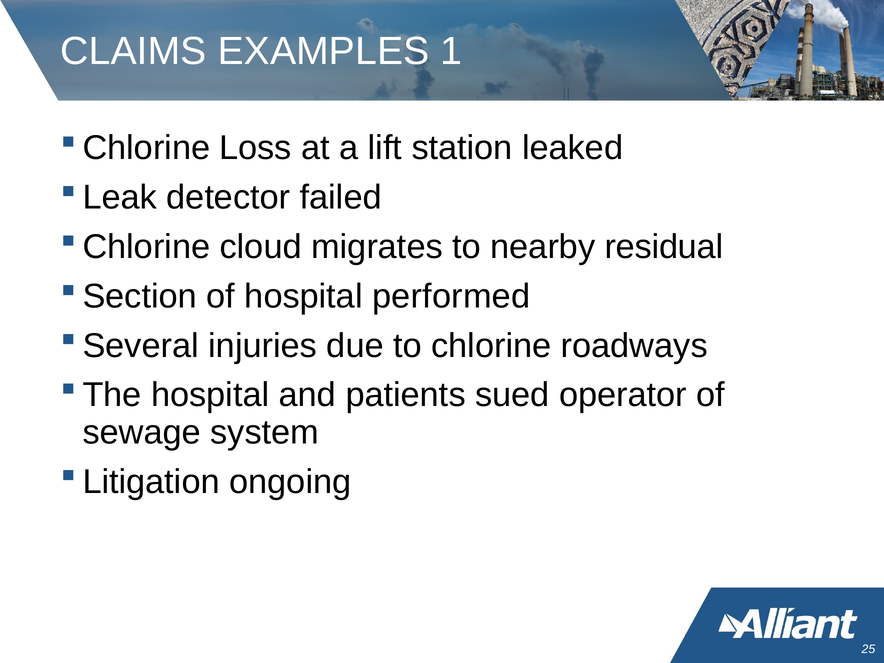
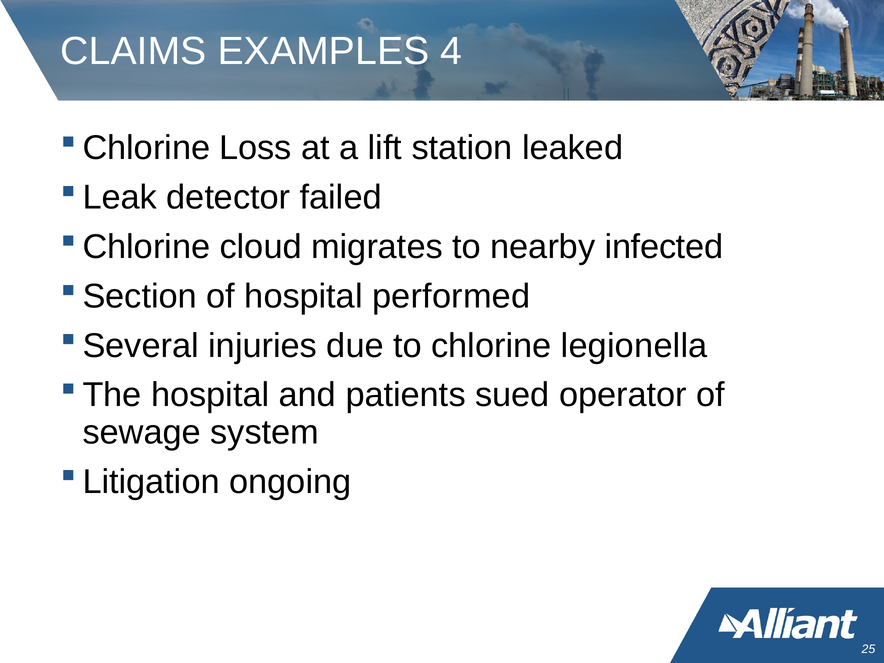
1: 1 -> 4
residual: residual -> infected
roadways: roadways -> legionella
